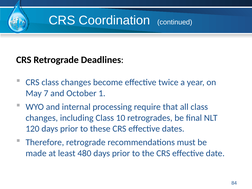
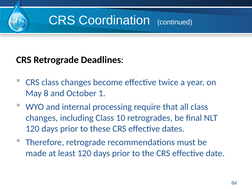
7: 7 -> 8
least 480: 480 -> 120
